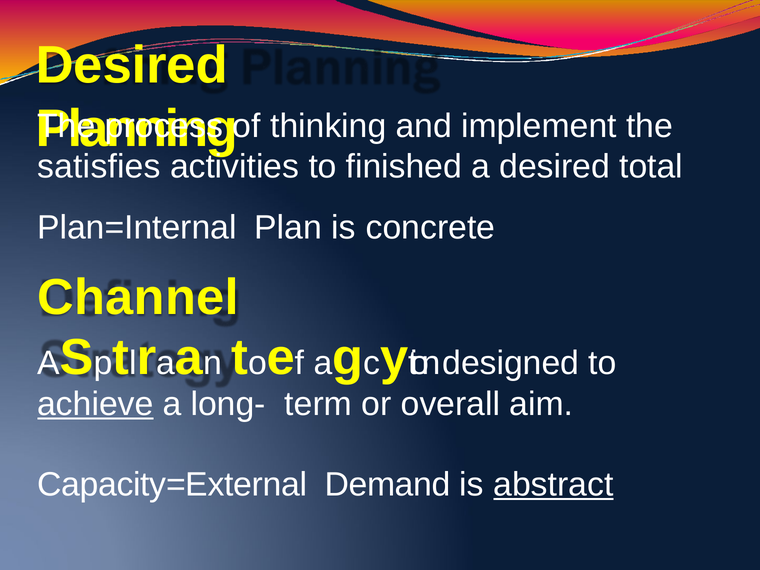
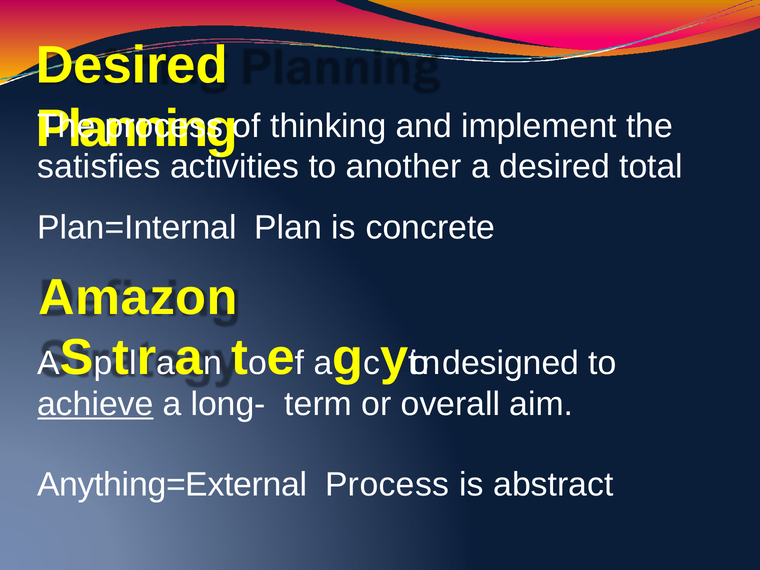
finished: finished -> another
Channel: Channel -> Amazon
Capacity=External: Capacity=External -> Anything=External
Demand at (387, 485): Demand -> Process
abstract underline: present -> none
